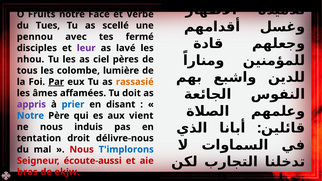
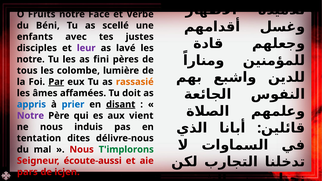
Tues: Tues -> Béni
pennou: pennou -> enfants
fermé: fermé -> justes
nhou at (31, 59): nhou -> notre
ciel: ciel -> fini
appris colour: purple -> blue
disant underline: none -> present
Notre at (30, 116) colour: blue -> purple
droit: droit -> dites
T'implorons colour: blue -> green
bras: bras -> pars
ekjw: ekjw -> icjen
